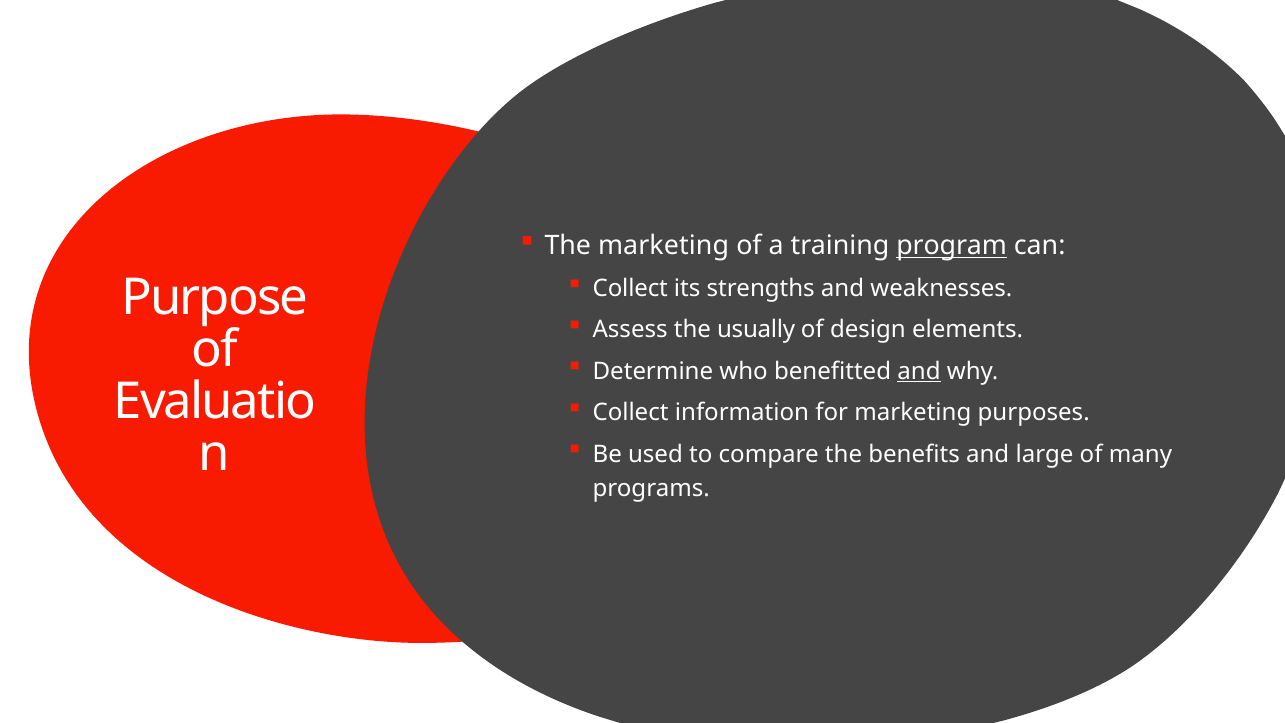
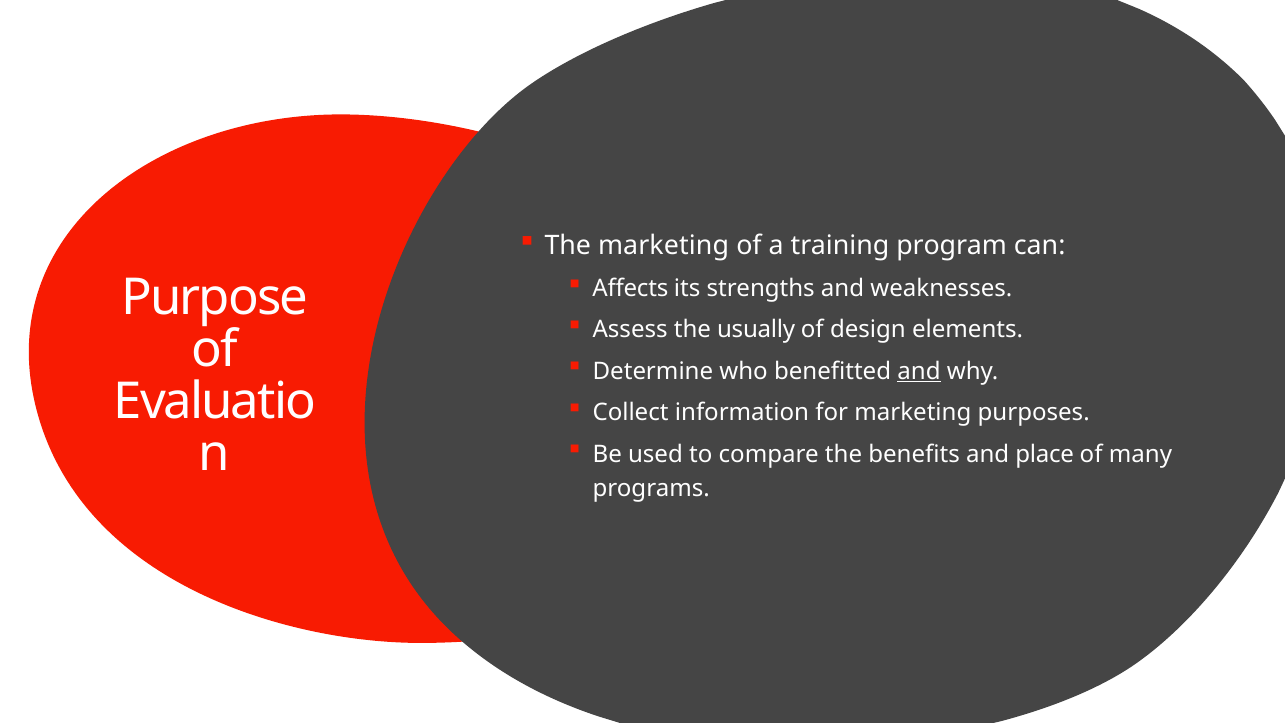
program underline: present -> none
Collect at (630, 289): Collect -> Affects
large: large -> place
